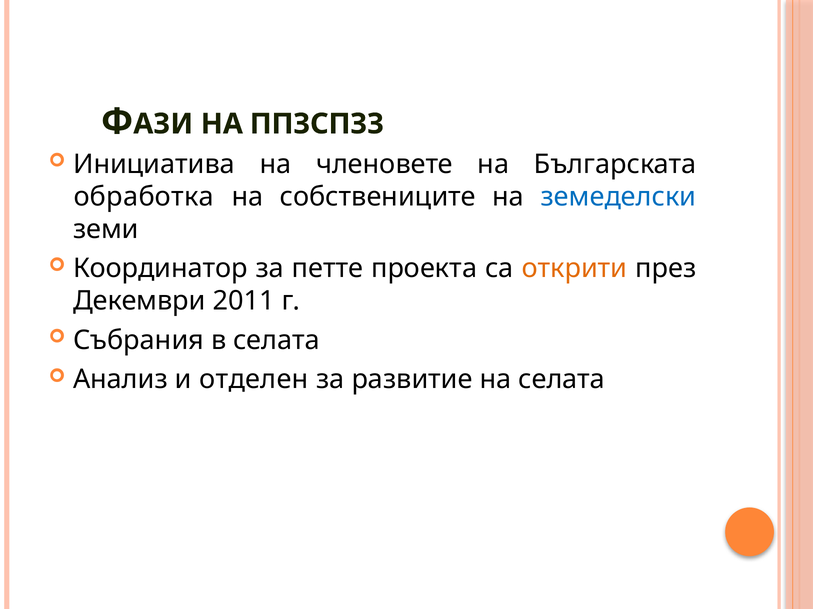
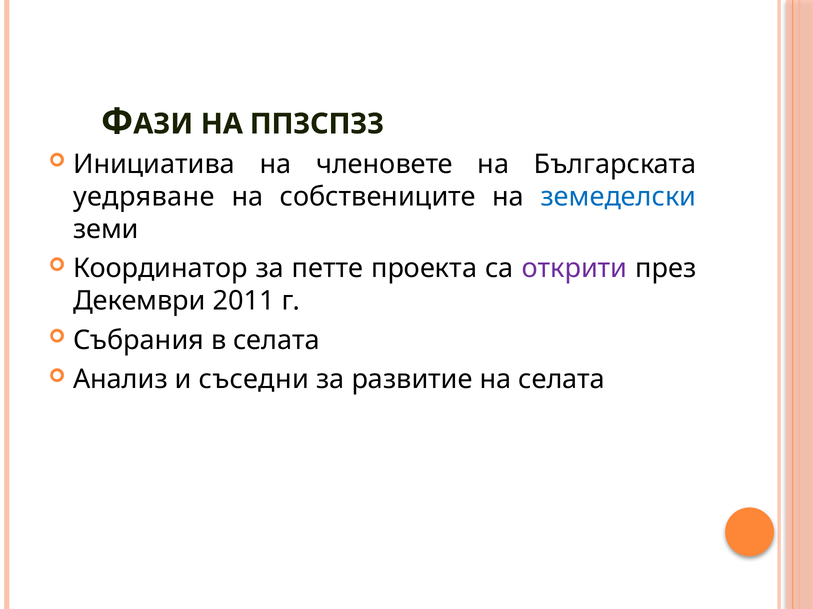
обработка: обработка -> уедряване
открити colour: orange -> purple
отделен: отделен -> съседни
